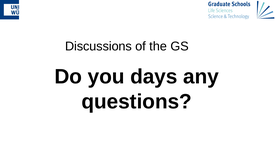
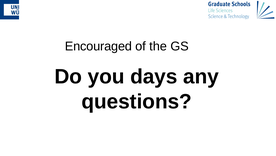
Discussions: Discussions -> Encouraged
